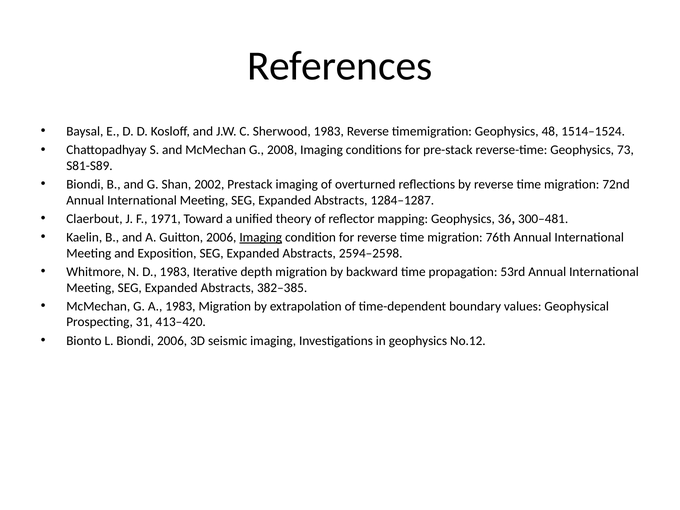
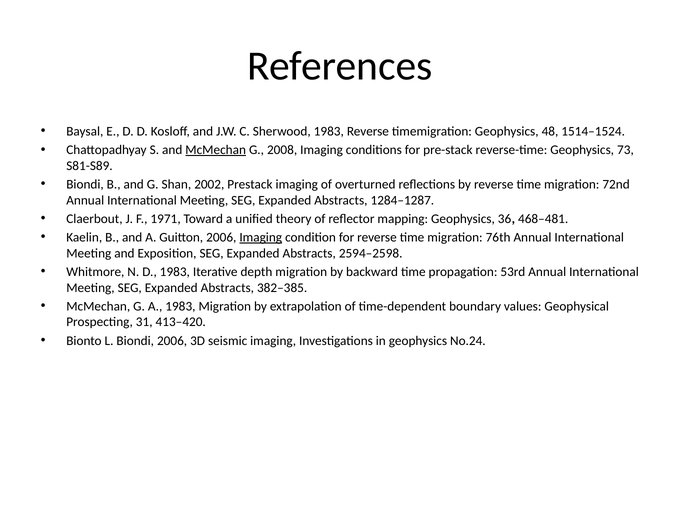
McMechan at (216, 150) underline: none -> present
300–481: 300–481 -> 468–481
No.12: No.12 -> No.24
